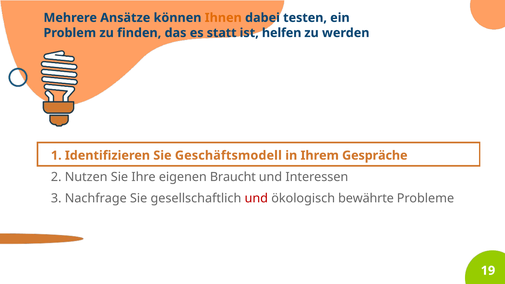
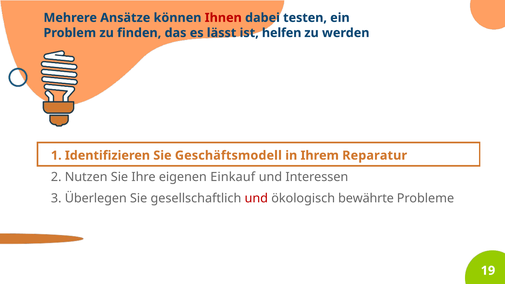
Ihnen colour: orange -> red
statt: statt -> lässt
Gespräche: Gespräche -> Reparatur
Braucht: Braucht -> Einkauf
Nachfrage: Nachfrage -> Überlegen
